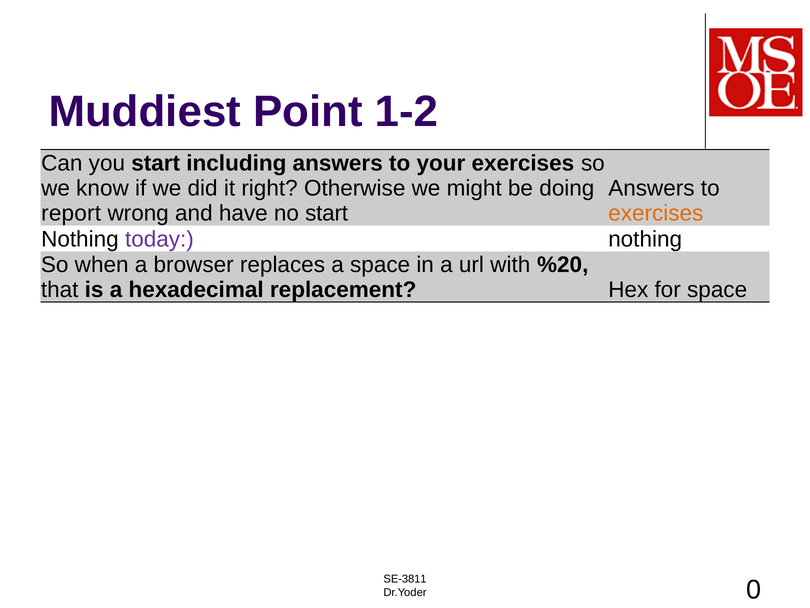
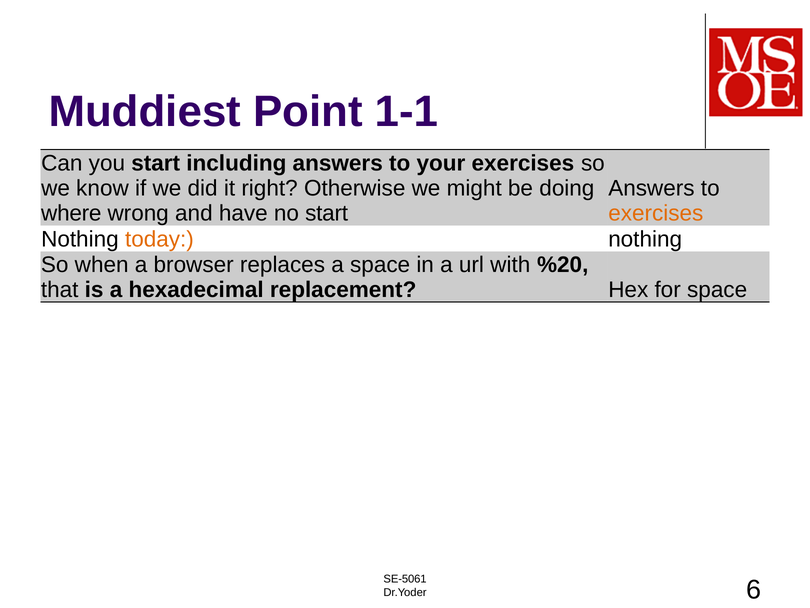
1-2: 1-2 -> 1-1
report: report -> where
today colour: purple -> orange
SE-3811: SE-3811 -> SE-5061
0: 0 -> 6
